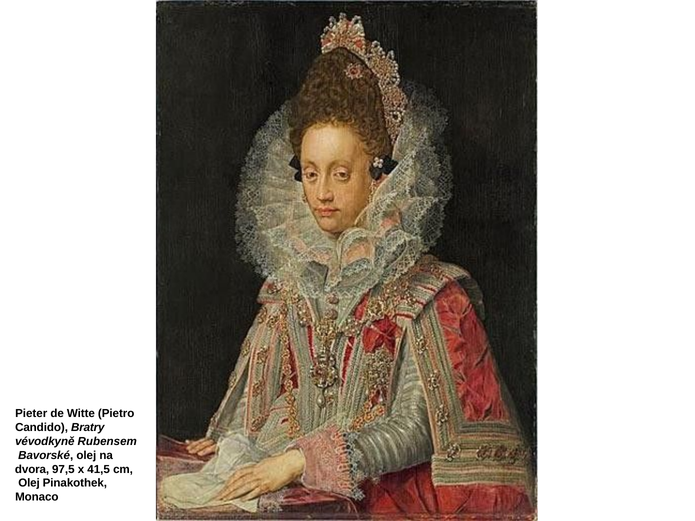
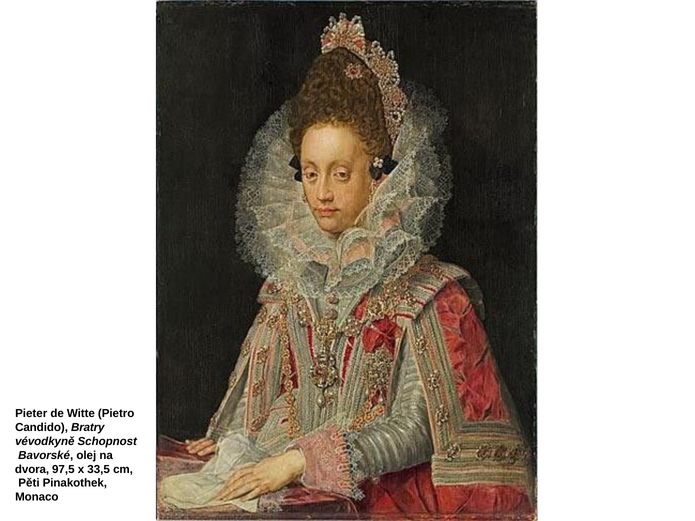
Rubensem: Rubensem -> Schopnost
41,5: 41,5 -> 33,5
Olej at (29, 483): Olej -> Pěti
